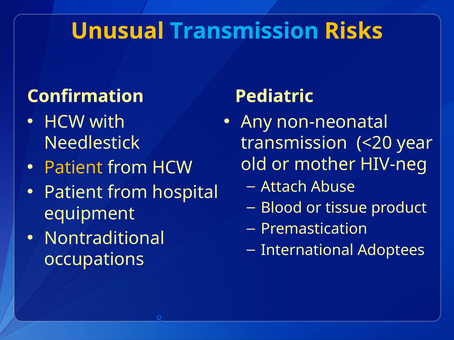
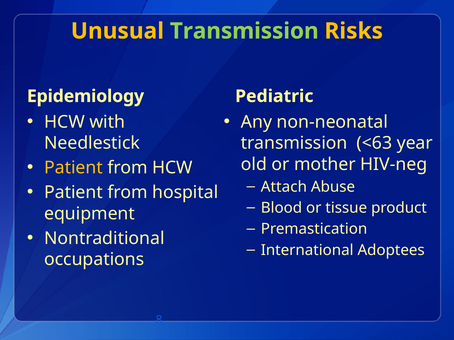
Transmission at (244, 31) colour: light blue -> light green
Confirmation: Confirmation -> Epidemiology
<20: <20 -> <63
